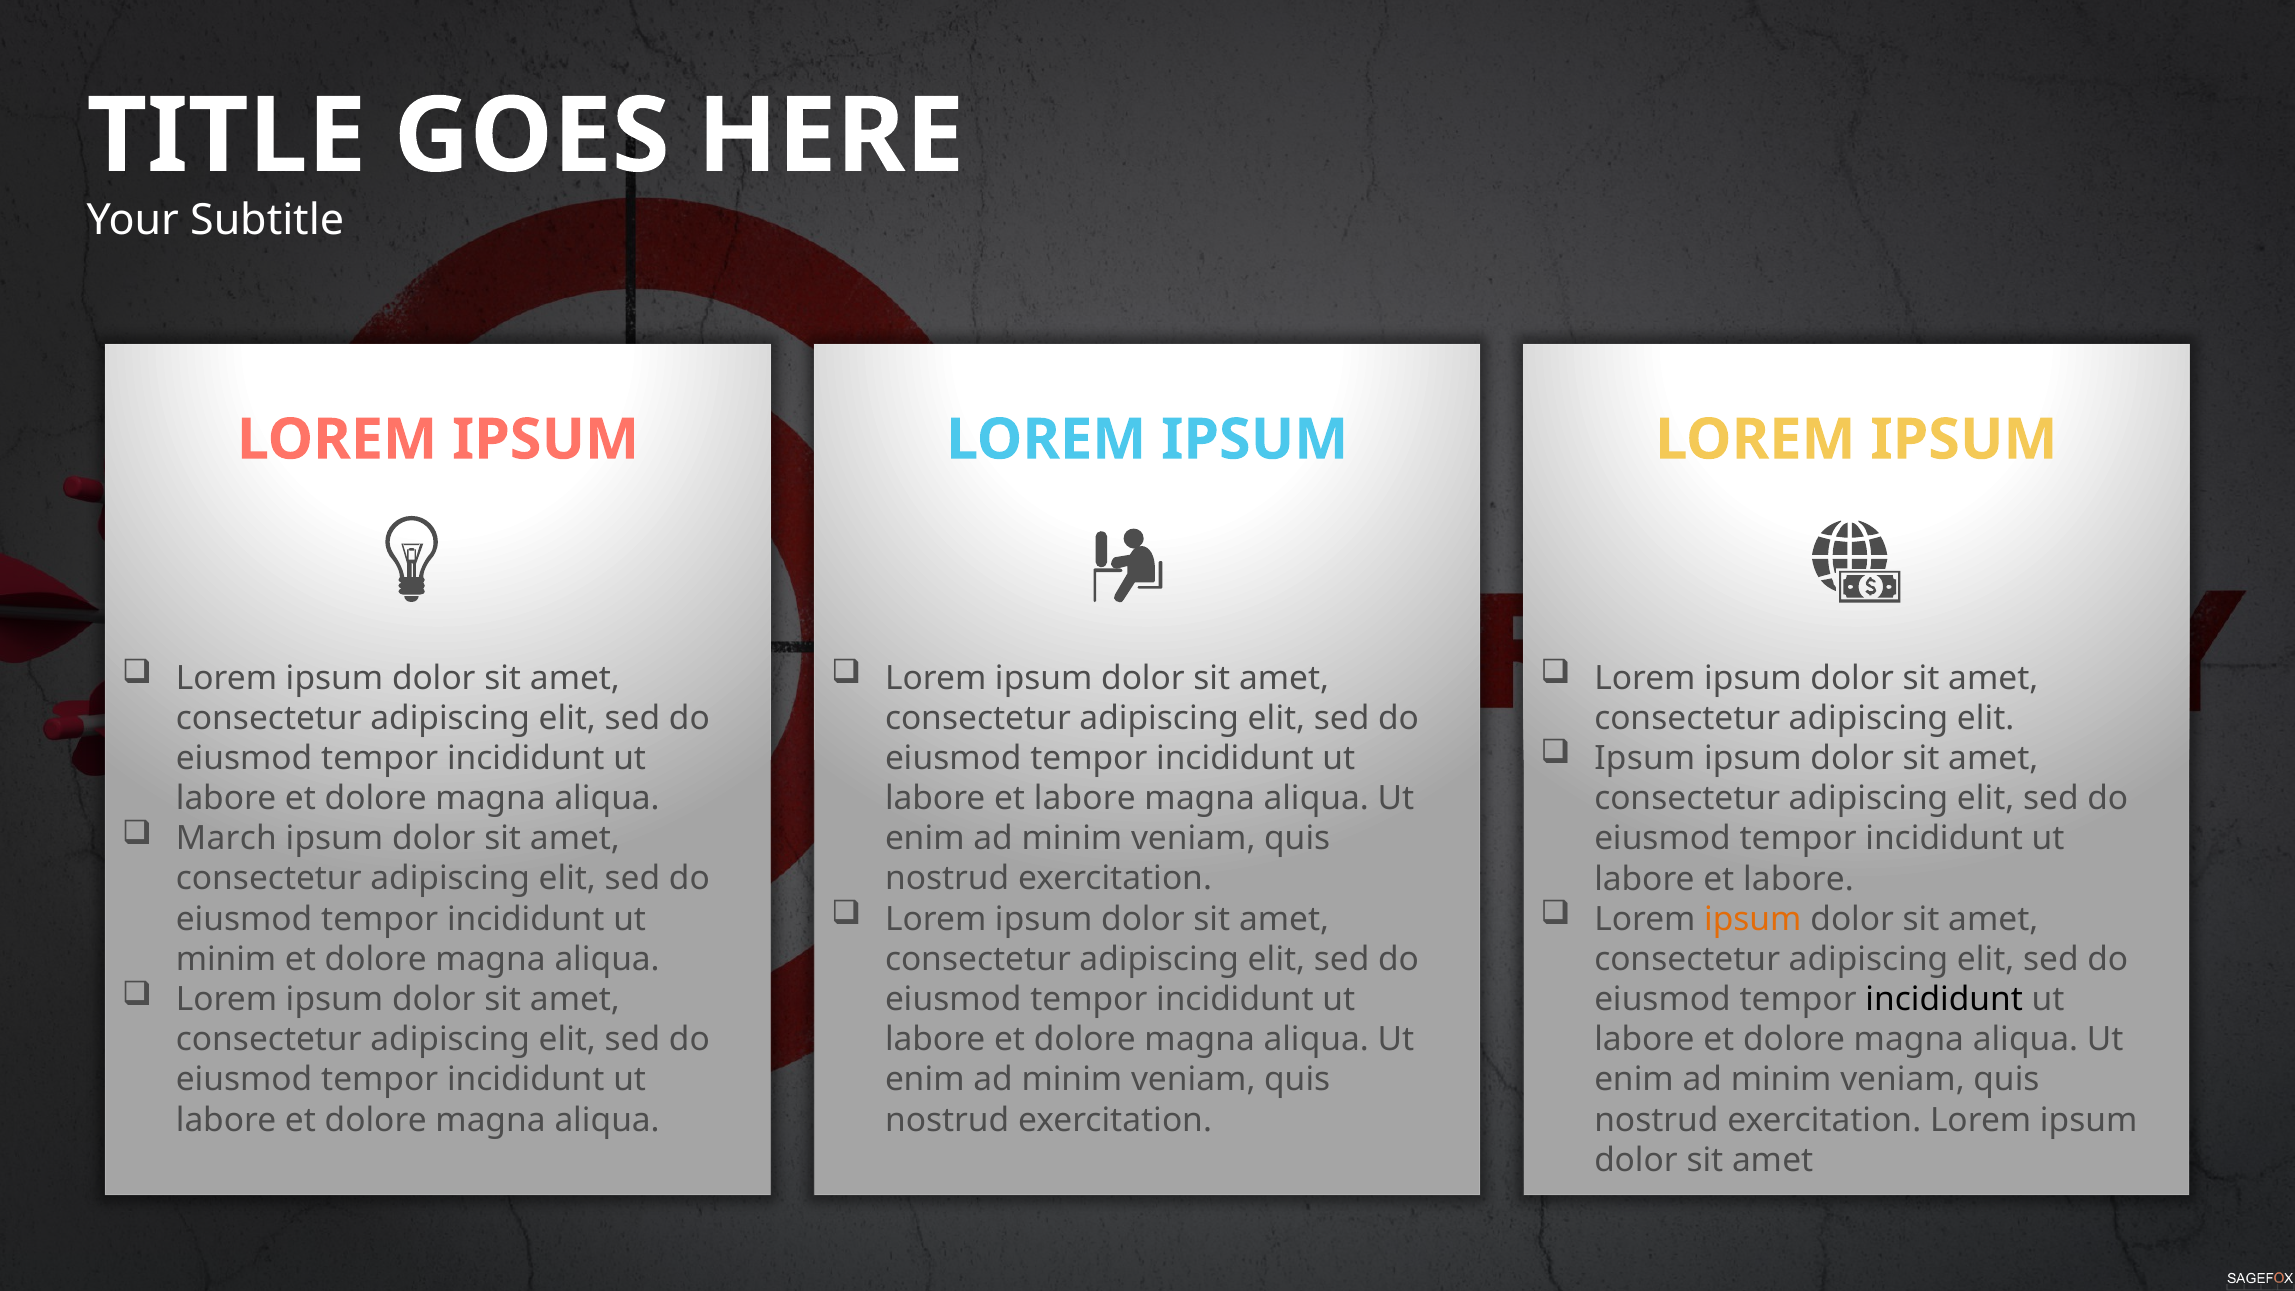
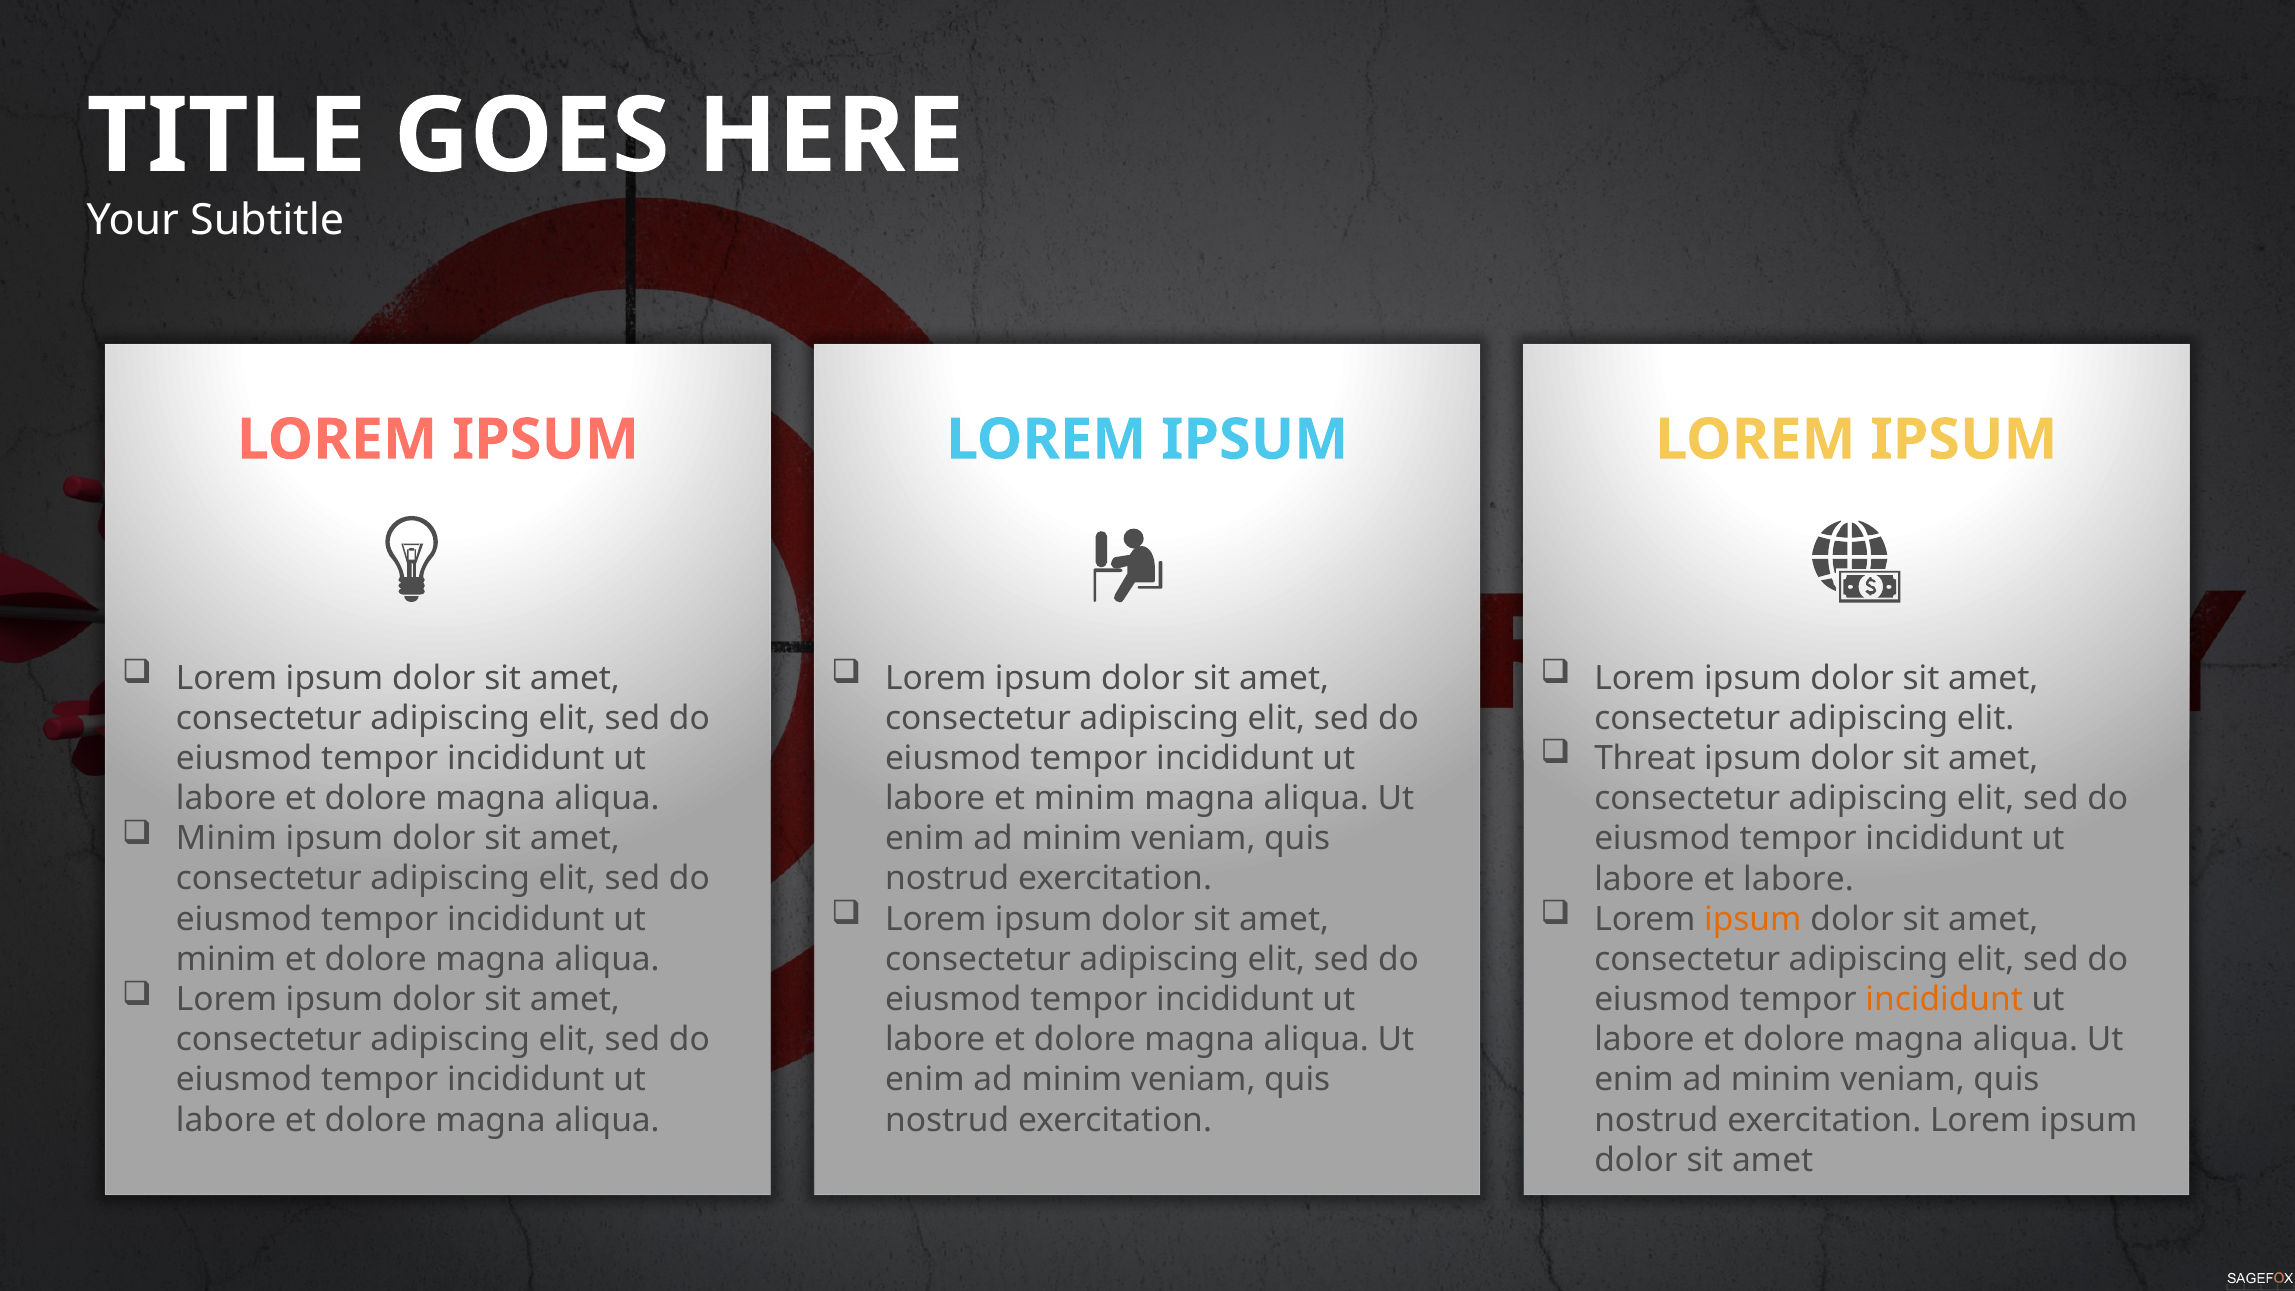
Ipsum at (1645, 758): Ipsum -> Threat
labore at (1085, 798): labore -> minim
March at (226, 839): March -> Minim
incididunt at (1944, 999) colour: black -> orange
